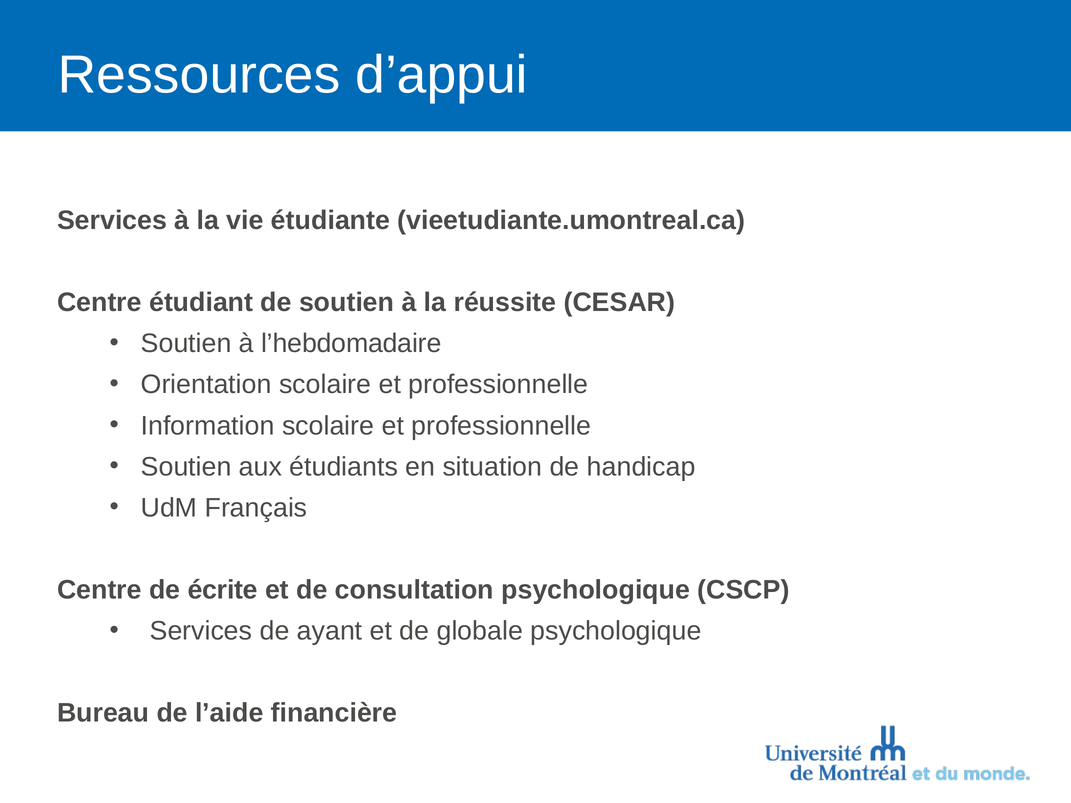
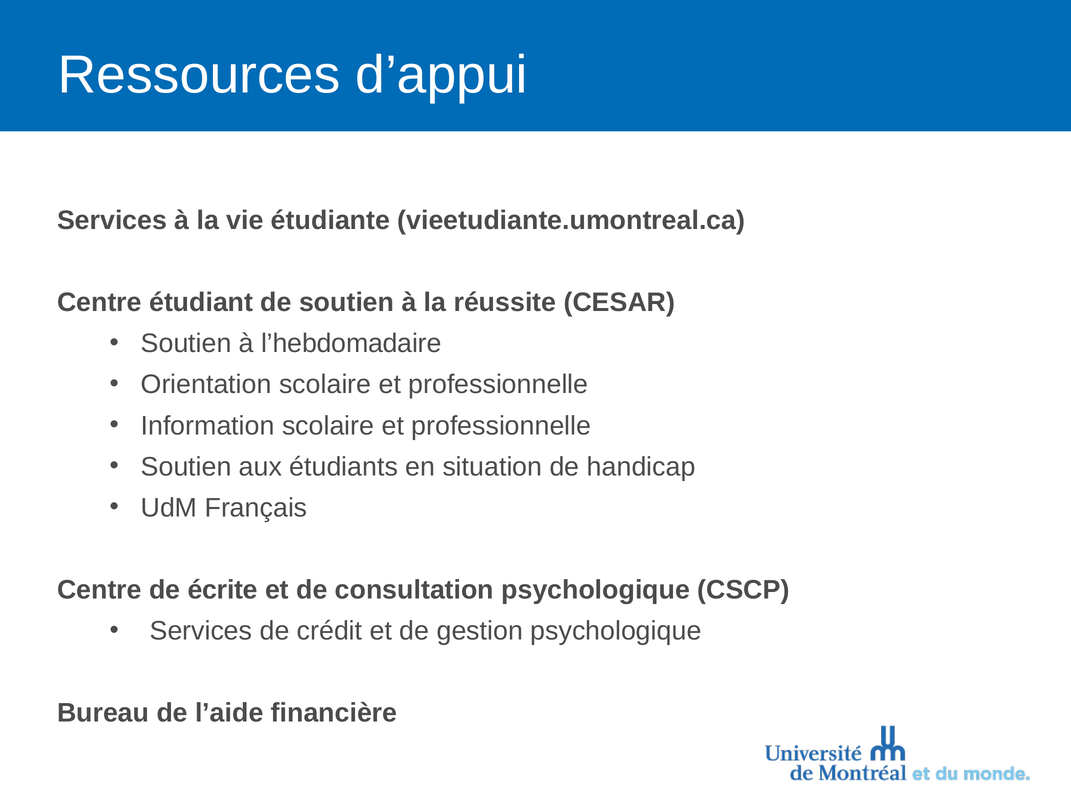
ayant: ayant -> crédit
globale: globale -> gestion
